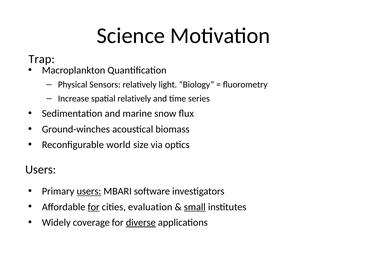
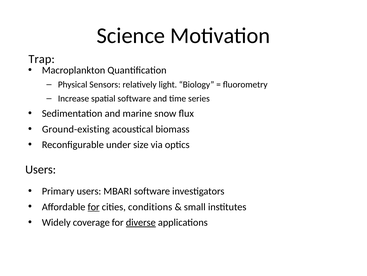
spatial relatively: relatively -> software
Ground-winches: Ground-winches -> Ground-existing
world: world -> under
users at (89, 191) underline: present -> none
evaluation: evaluation -> conditions
small underline: present -> none
